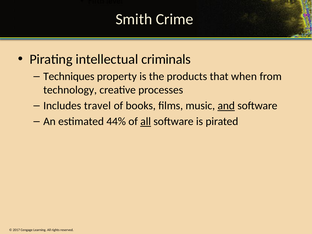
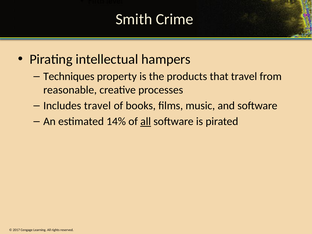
criminals: criminals -> hampers
that when: when -> travel
technology: technology -> reasonable
and underline: present -> none
44%: 44% -> 14%
